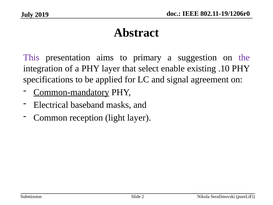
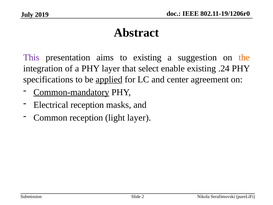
to primary: primary -> existing
the colour: purple -> orange
.10: .10 -> .24
applied underline: none -> present
signal: signal -> center
Electrical baseband: baseband -> reception
